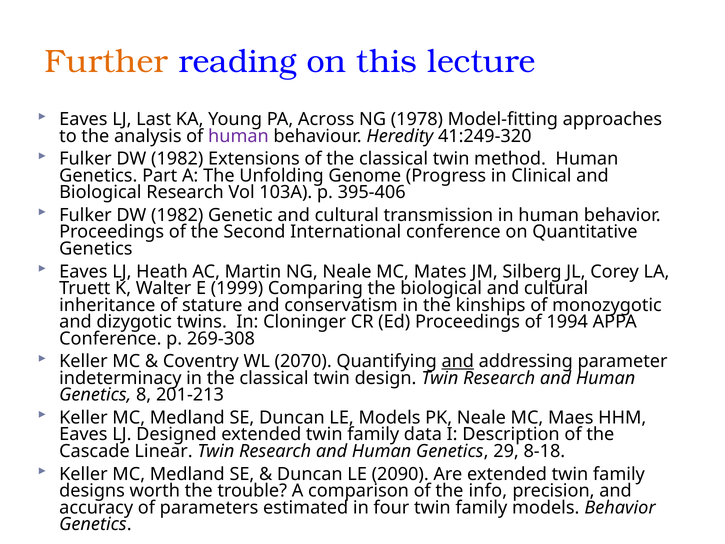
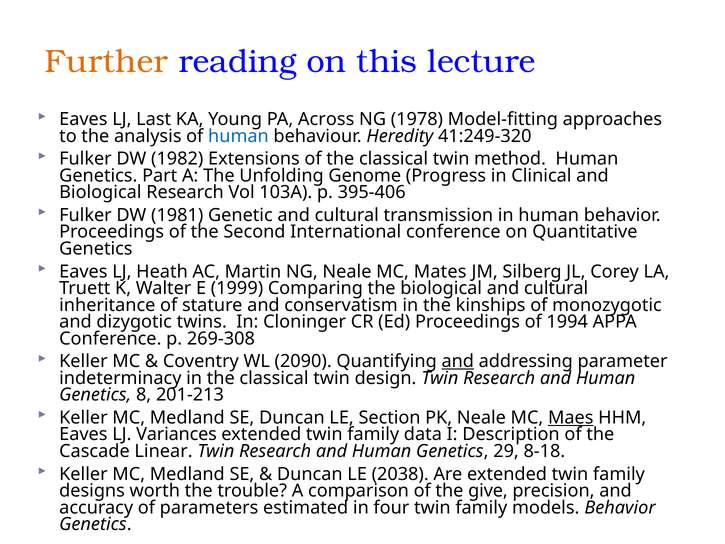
human at (238, 136) colour: purple -> blue
1982 at (177, 215): 1982 -> 1981
2070: 2070 -> 2090
LE Models: Models -> Section
Maes underline: none -> present
Designed: Designed -> Variances
2090: 2090 -> 2038
info: info -> give
